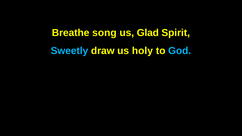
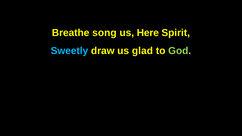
Glad: Glad -> Here
holy: holy -> glad
God colour: light blue -> light green
